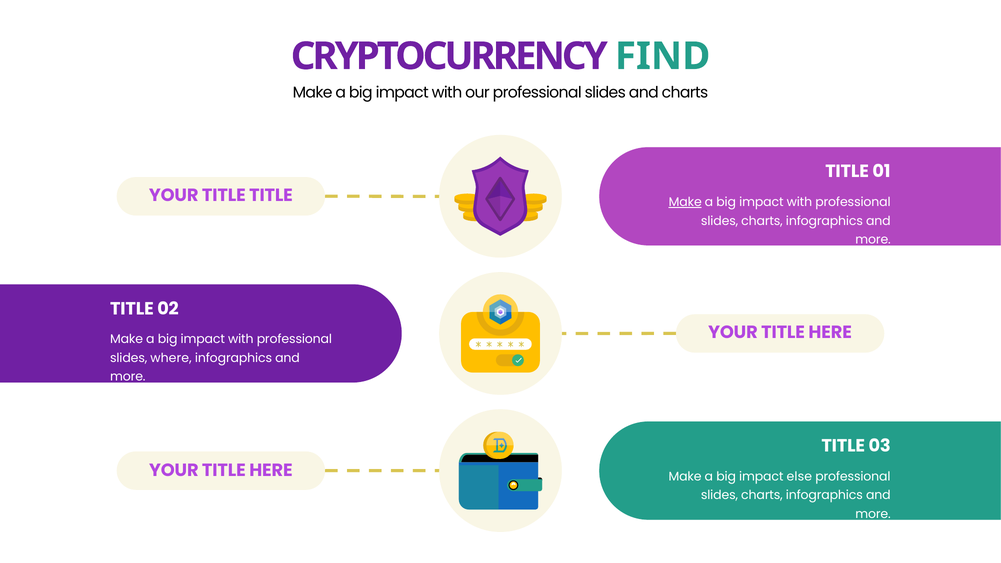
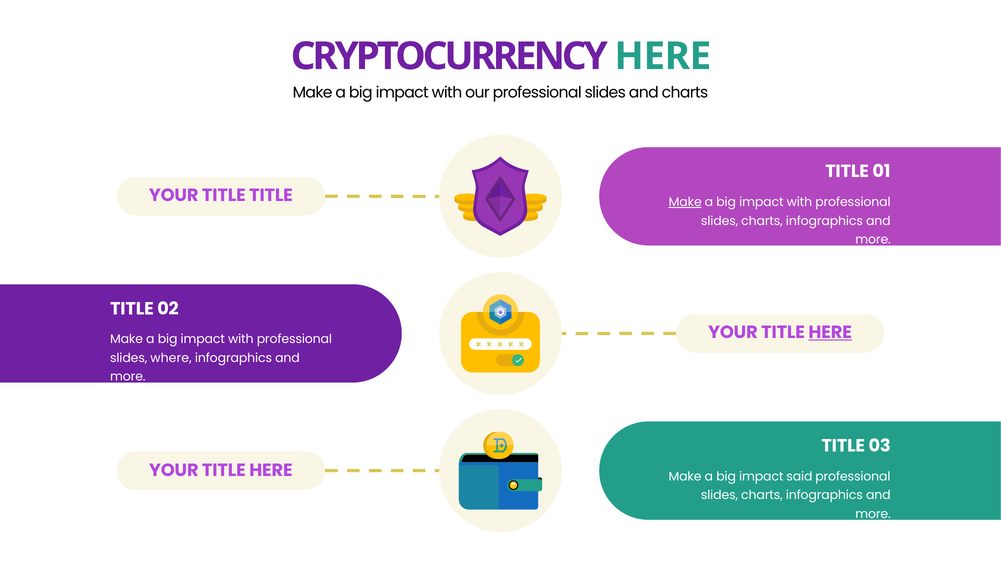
CRYPTOCURRENCY FIND: FIND -> HERE
HERE at (830, 332) underline: none -> present
else: else -> said
